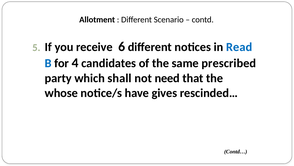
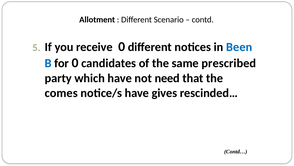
receive 6: 6 -> 0
Read: Read -> Been
for 4: 4 -> 0
which shall: shall -> have
whose: whose -> comes
